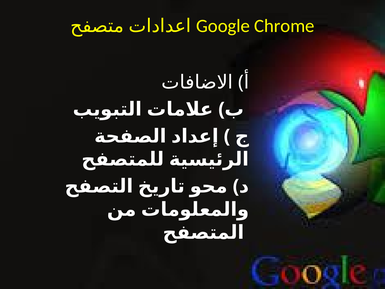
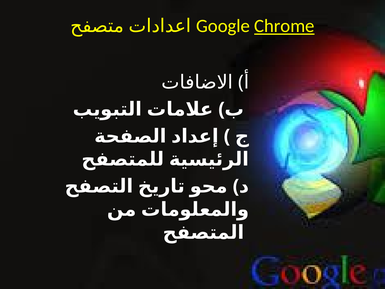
Chrome underline: none -> present
